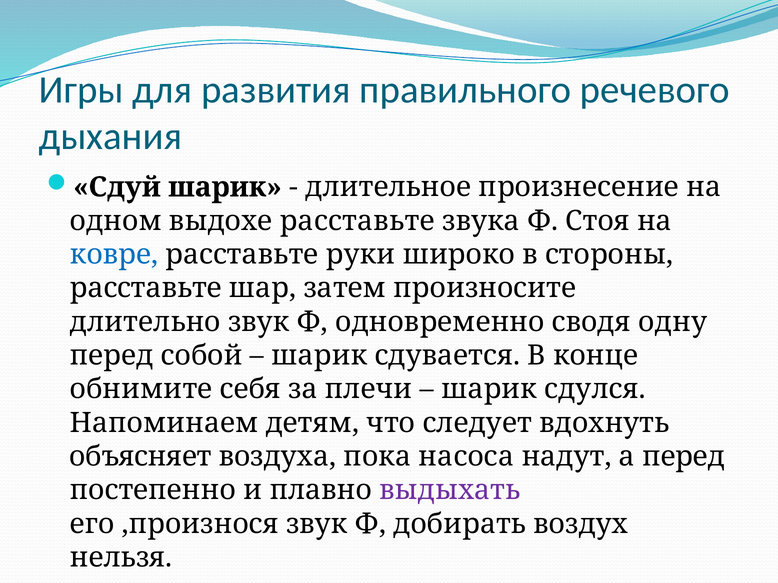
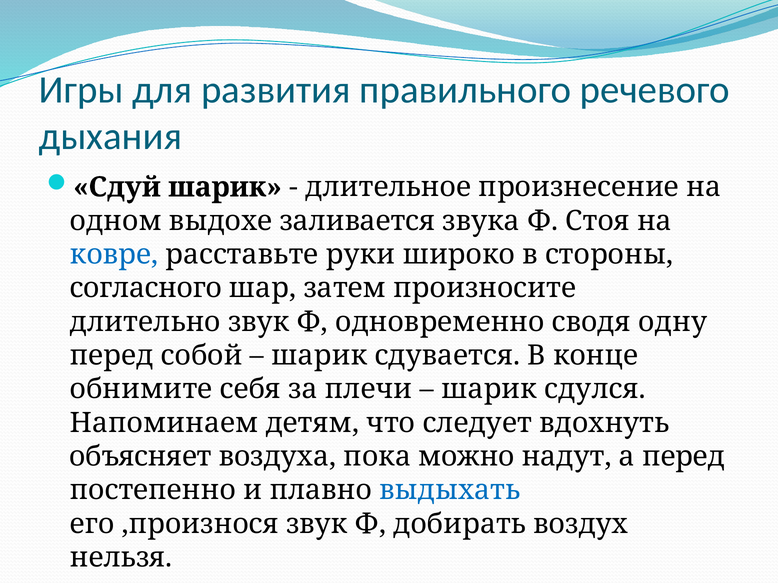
выдохе расставьте: расставьте -> заливается
расставьте at (146, 288): расставьте -> согласного
насоса: насоса -> можно
выдыхать colour: purple -> blue
